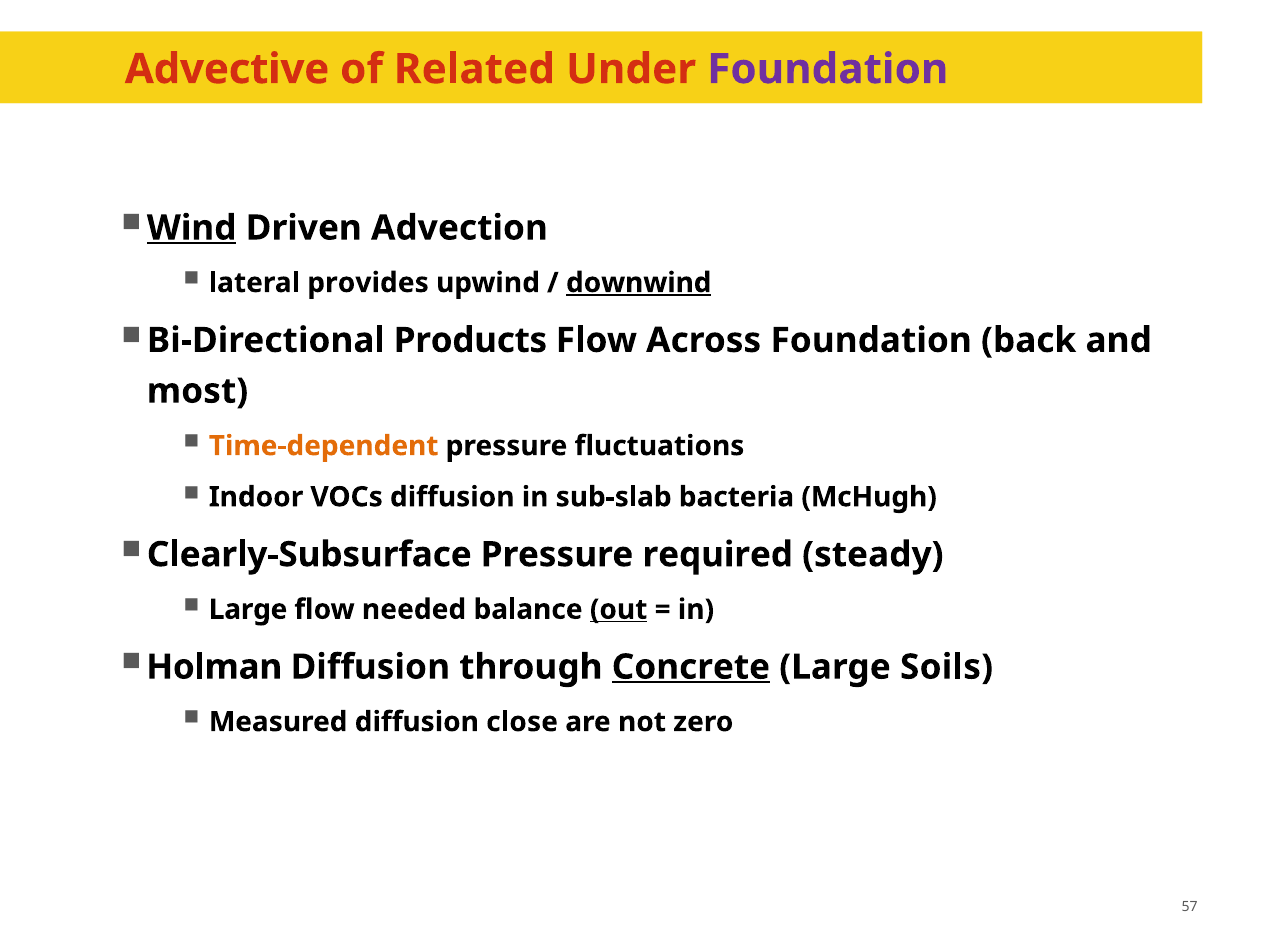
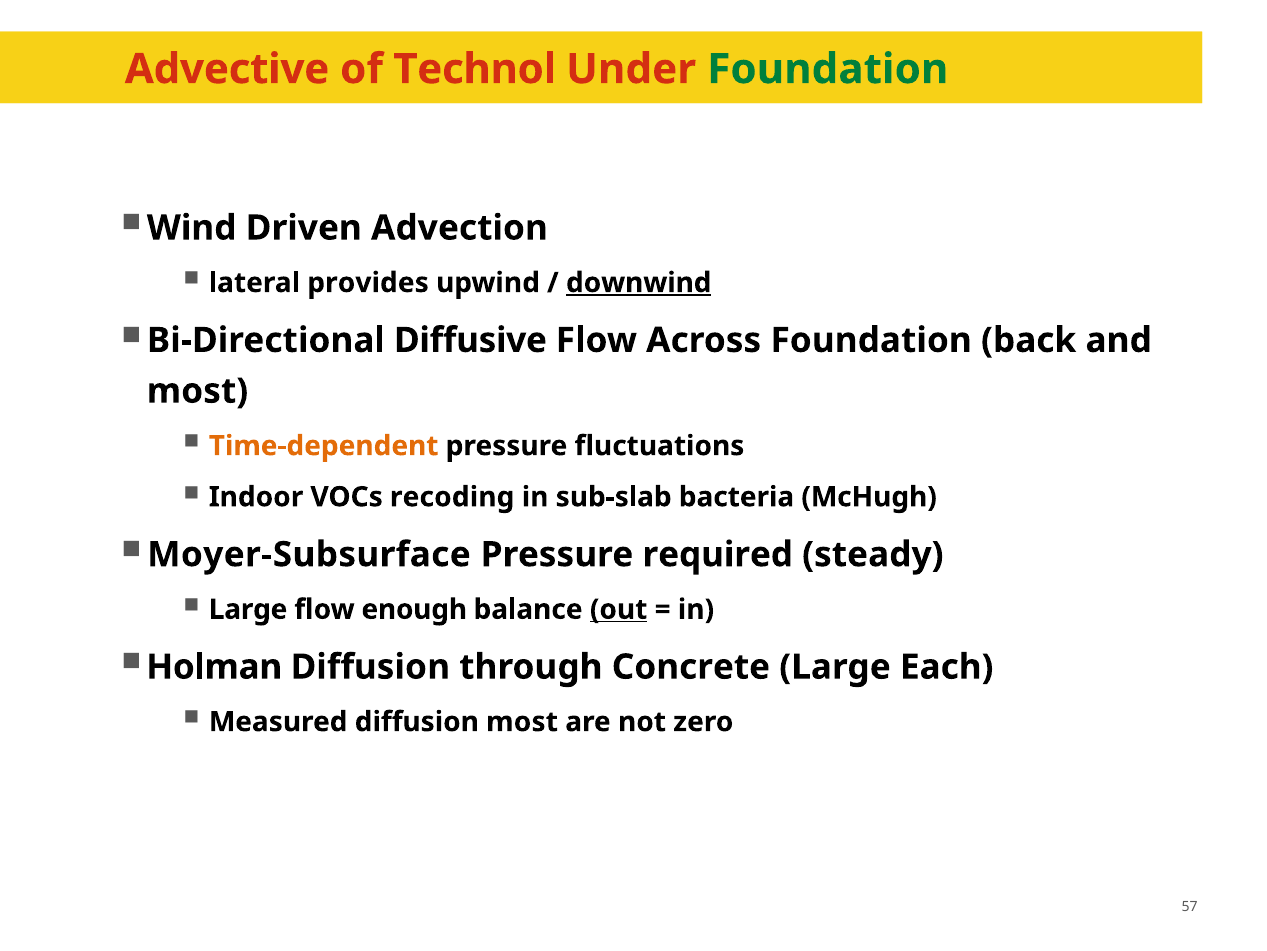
Related: Related -> Technol
Foundation at (828, 69) colour: purple -> green
Wind underline: present -> none
Products: Products -> Diffusive
VOCs diffusion: diffusion -> recoding
Clearly-Subsurface: Clearly-Subsurface -> Moyer-Subsurface
needed: needed -> enough
Concrete underline: present -> none
Soils: Soils -> Each
diffusion close: close -> most
